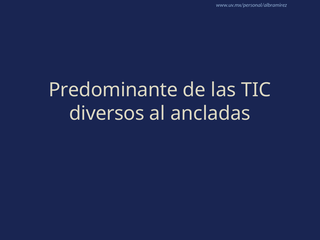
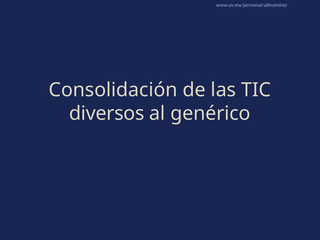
Predominante: Predominante -> Consolidación
ancladas: ancladas -> genérico
